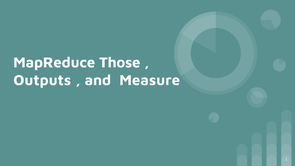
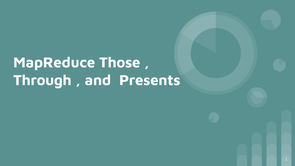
Outputs: Outputs -> Through
Measure: Measure -> Presents
